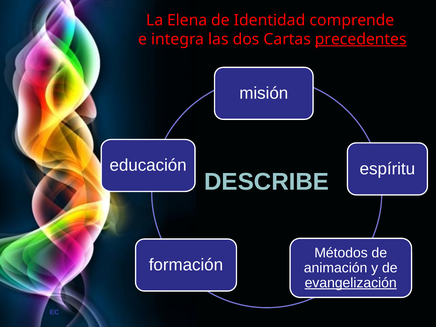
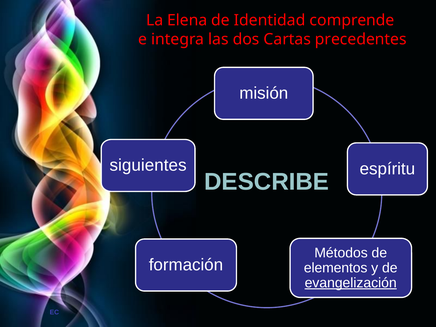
precedentes underline: present -> none
educación: educación -> siguientes
animación: animación -> elementos
